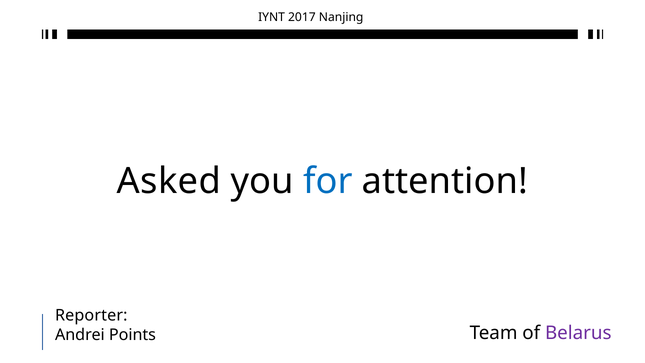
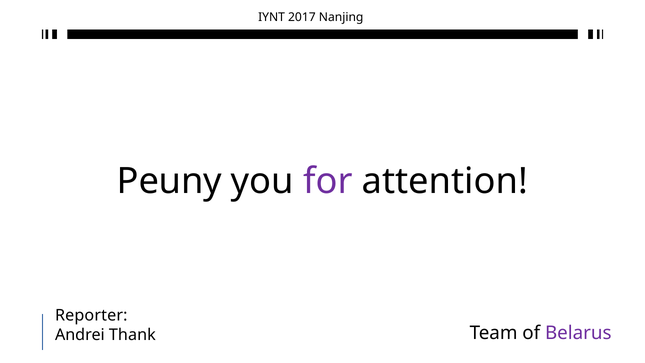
Asked: Asked -> Peuny
for colour: blue -> purple
Points: Points -> Thank
